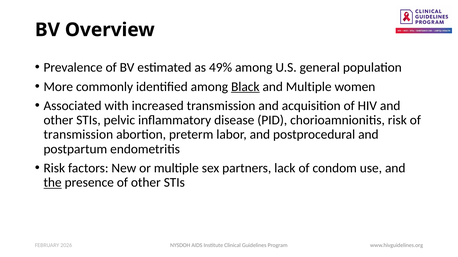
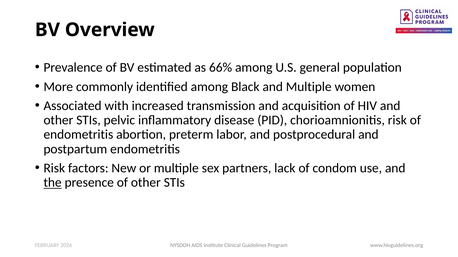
49%: 49% -> 66%
Black underline: present -> none
transmission at (78, 135): transmission -> endometritis
